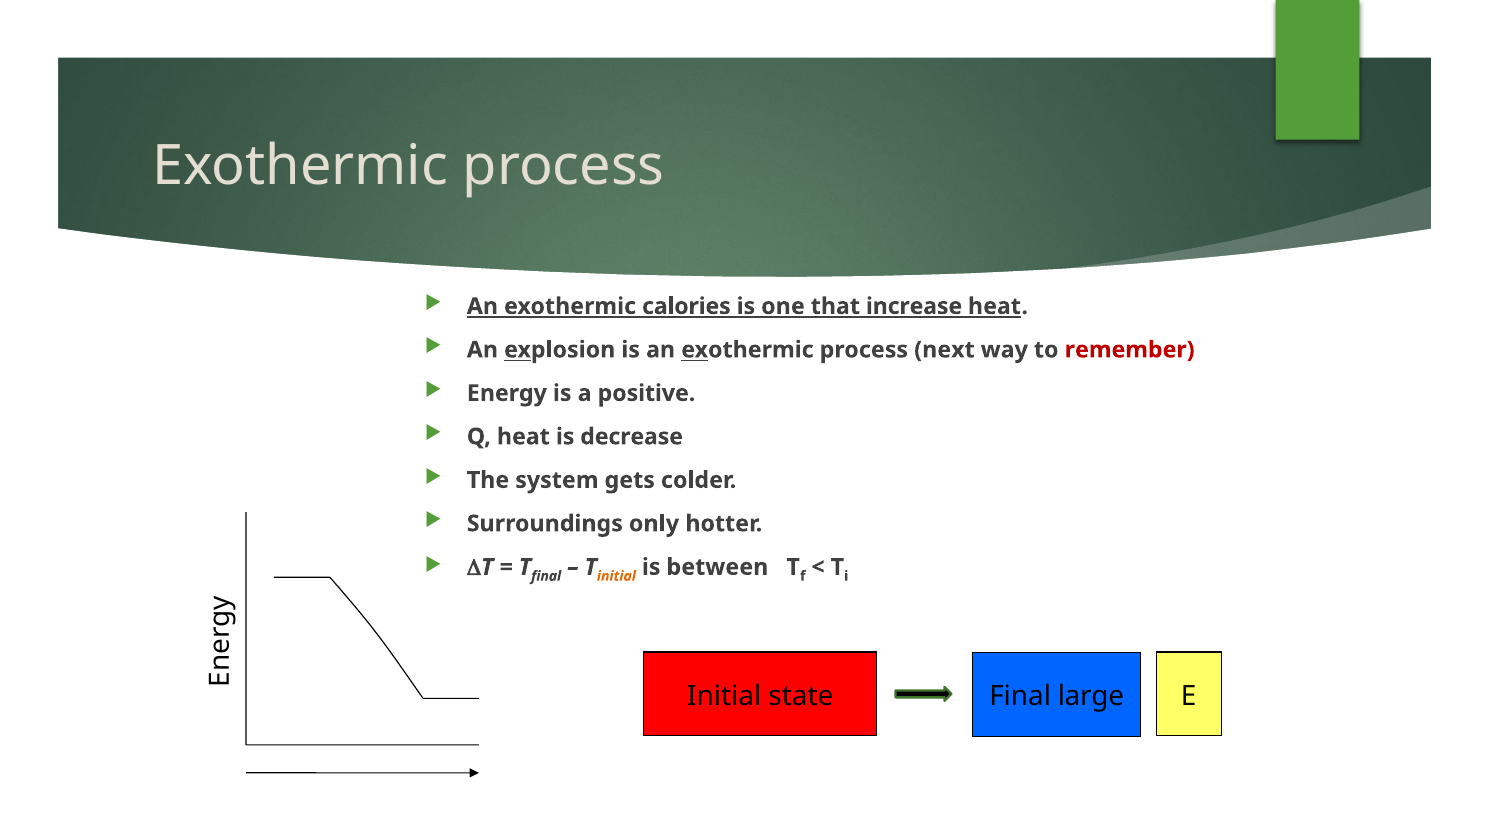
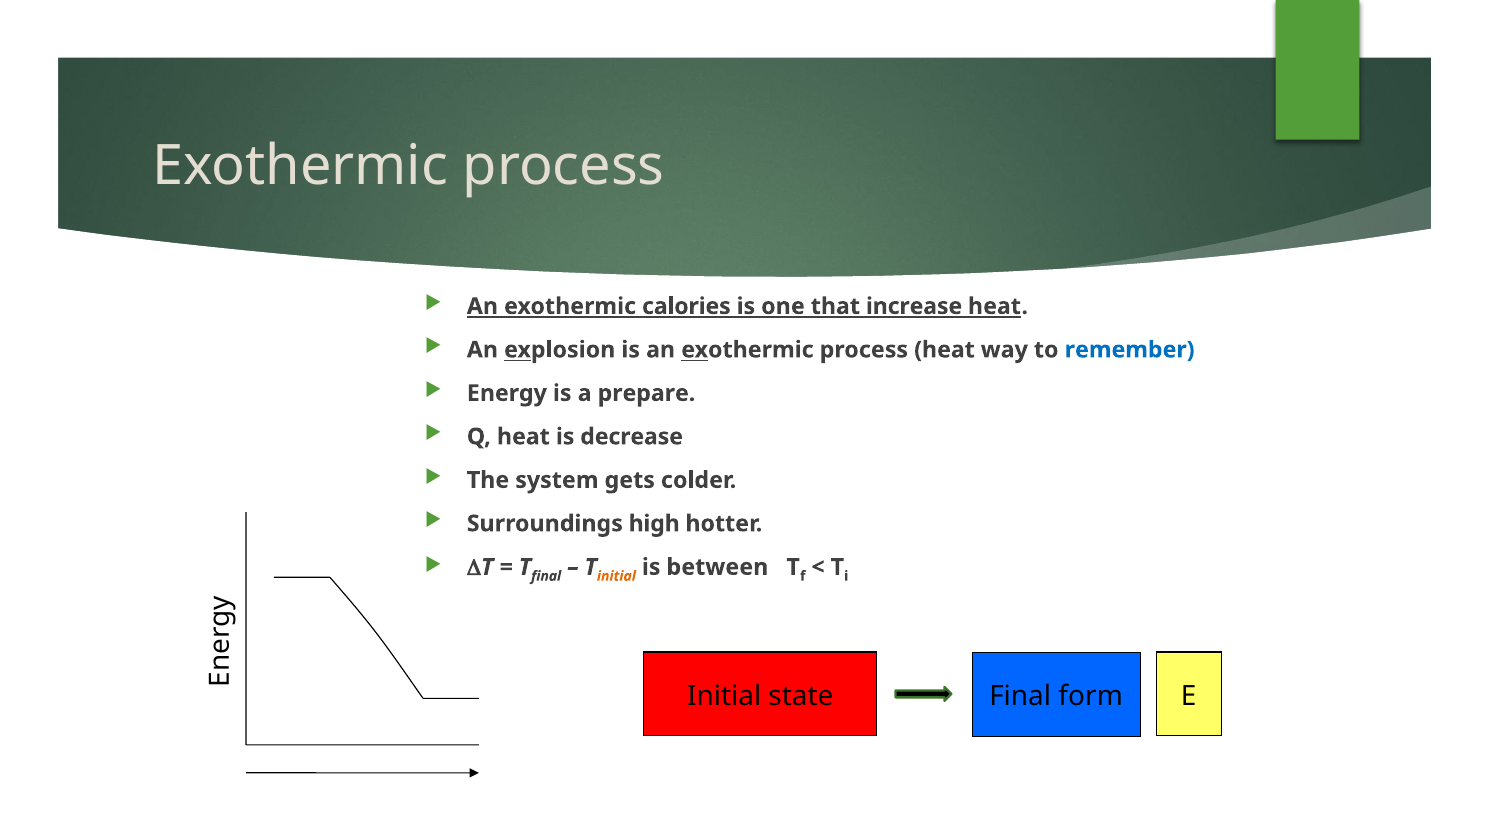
process next: next -> heat
remember colour: red -> blue
positive: positive -> prepare
only: only -> high
large: large -> form
